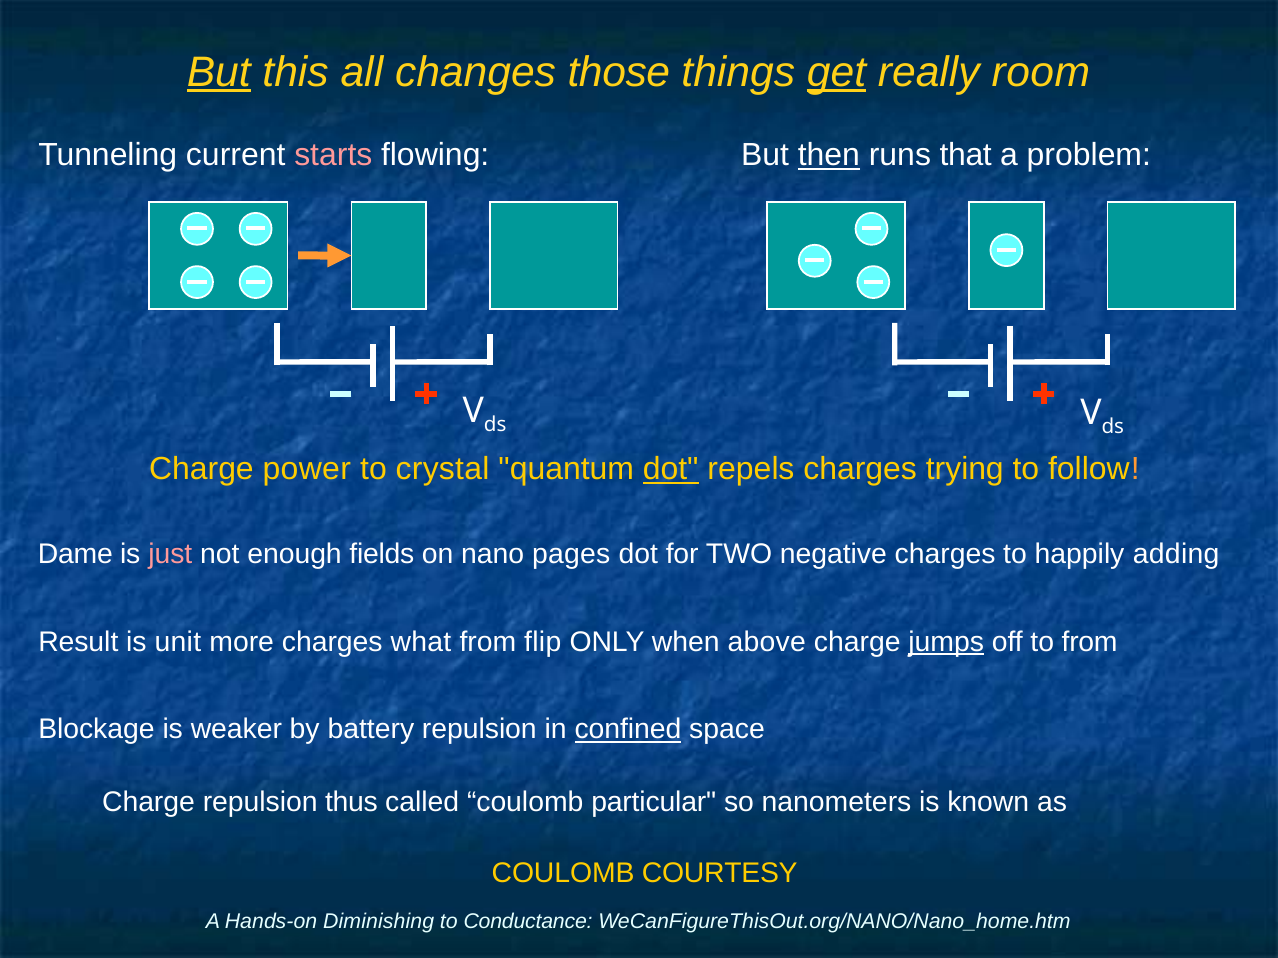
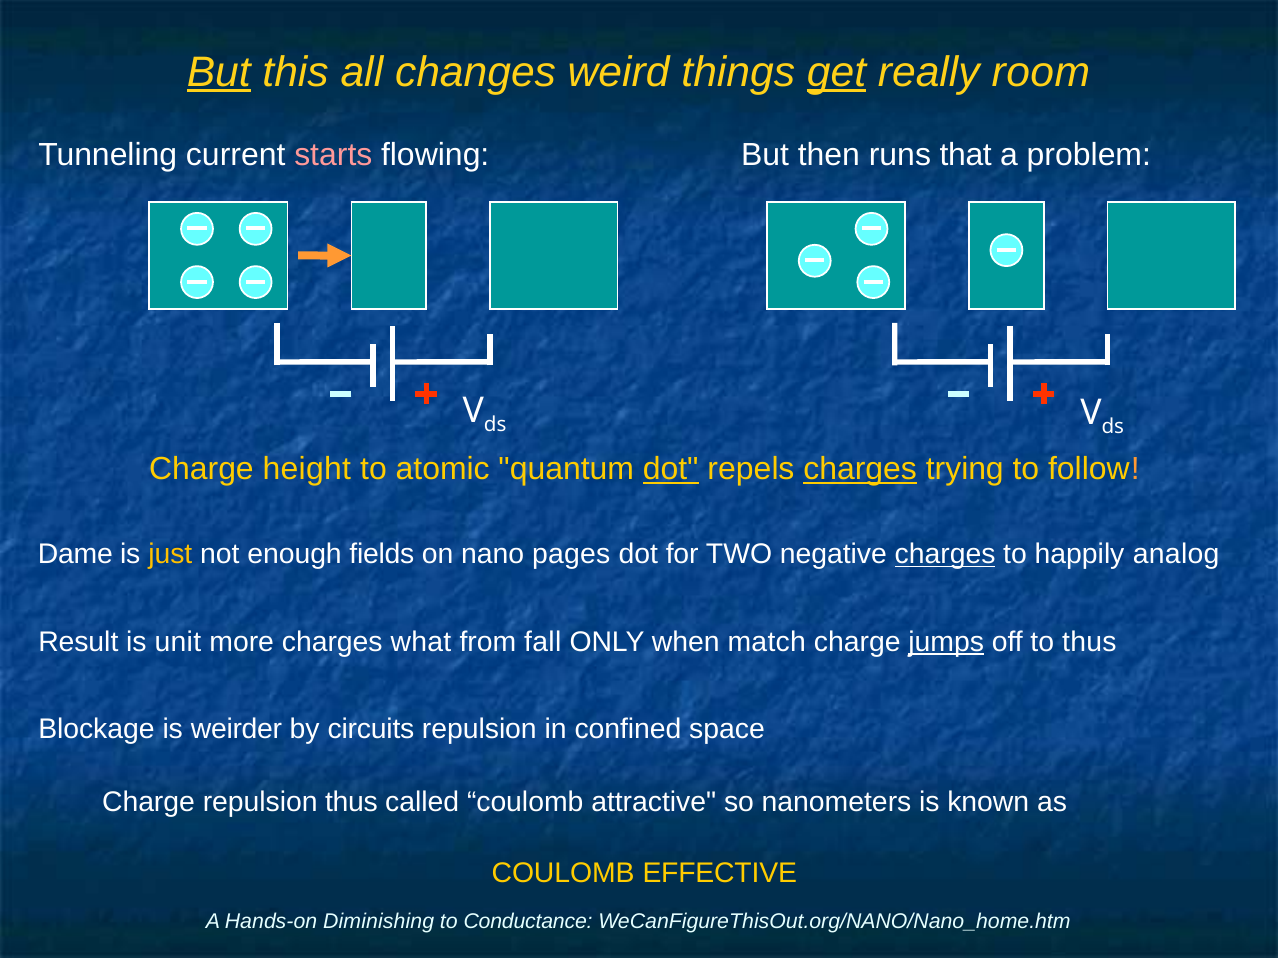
those: those -> weird
then underline: present -> none
power: power -> height
crystal: crystal -> atomic
charges at (860, 469) underline: none -> present
just colour: pink -> yellow
charges at (945, 555) underline: none -> present
adding: adding -> analog
flip: flip -> fall
above: above -> match
to from: from -> thus
weaker: weaker -> weirder
battery: battery -> circuits
confined underline: present -> none
particular: particular -> attractive
COURTESY: COURTESY -> EFFECTIVE
